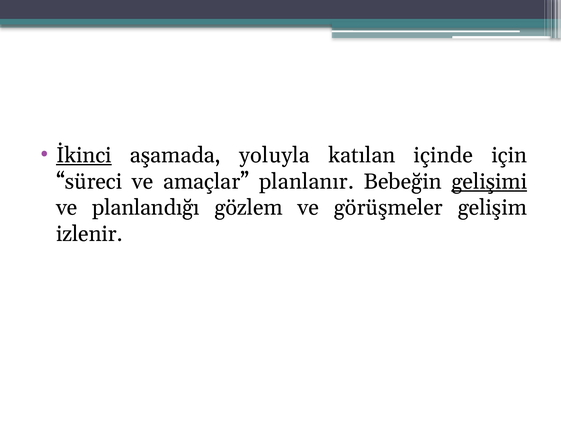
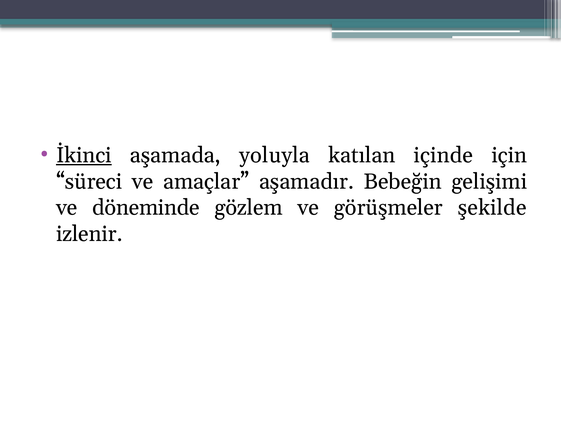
planlanır: planlanır -> aşamadır
gelişimi underline: present -> none
planlandığı: planlandığı -> döneminde
gelişim: gelişim -> şekilde
